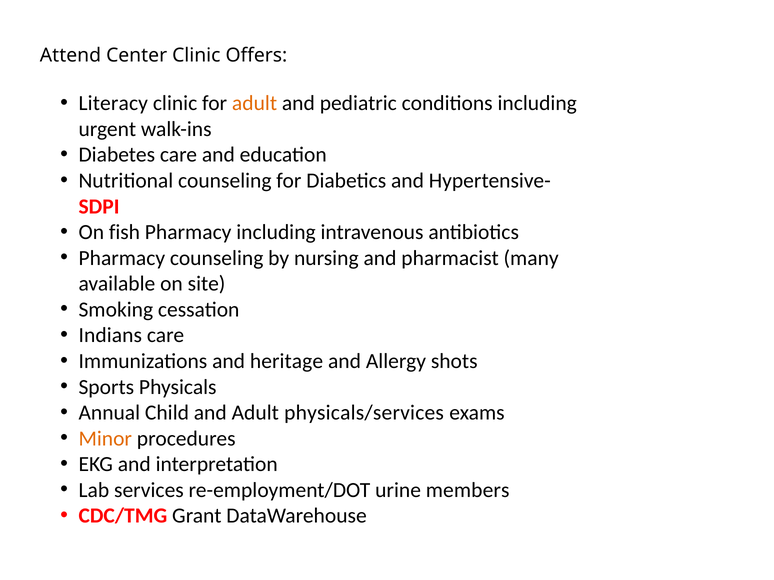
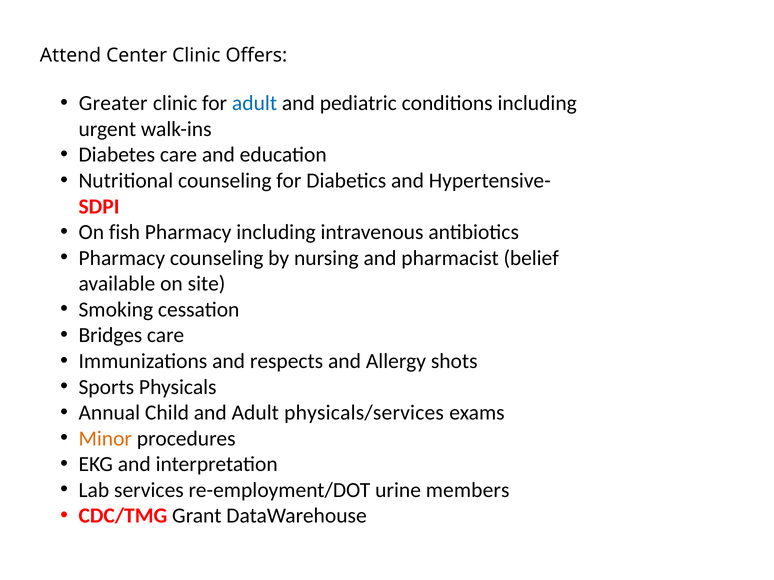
Literacy: Literacy -> Greater
adult at (255, 103) colour: orange -> blue
many: many -> belief
Indians: Indians -> Bridges
heritage: heritage -> respects
